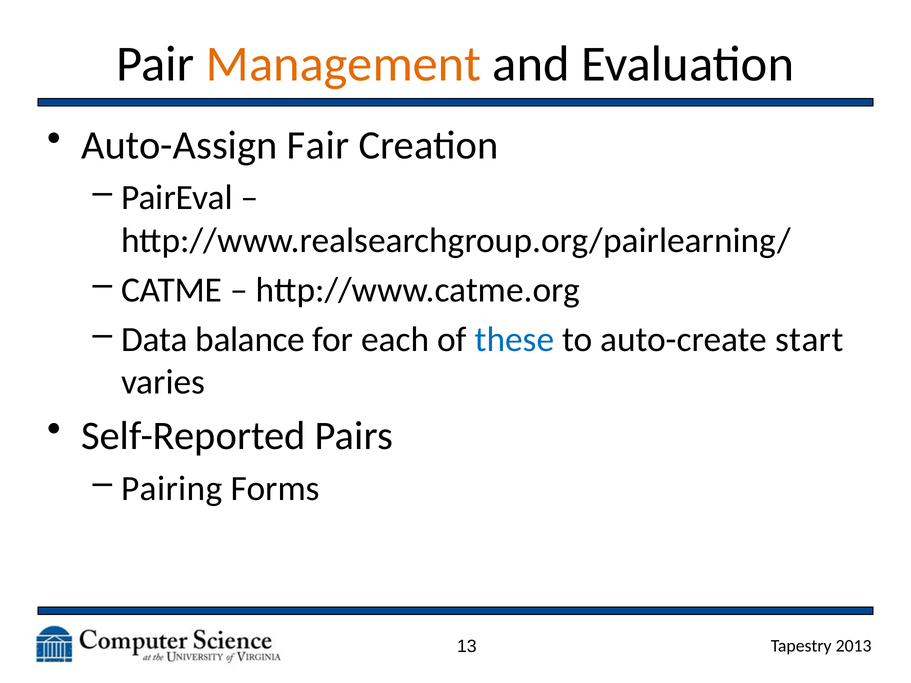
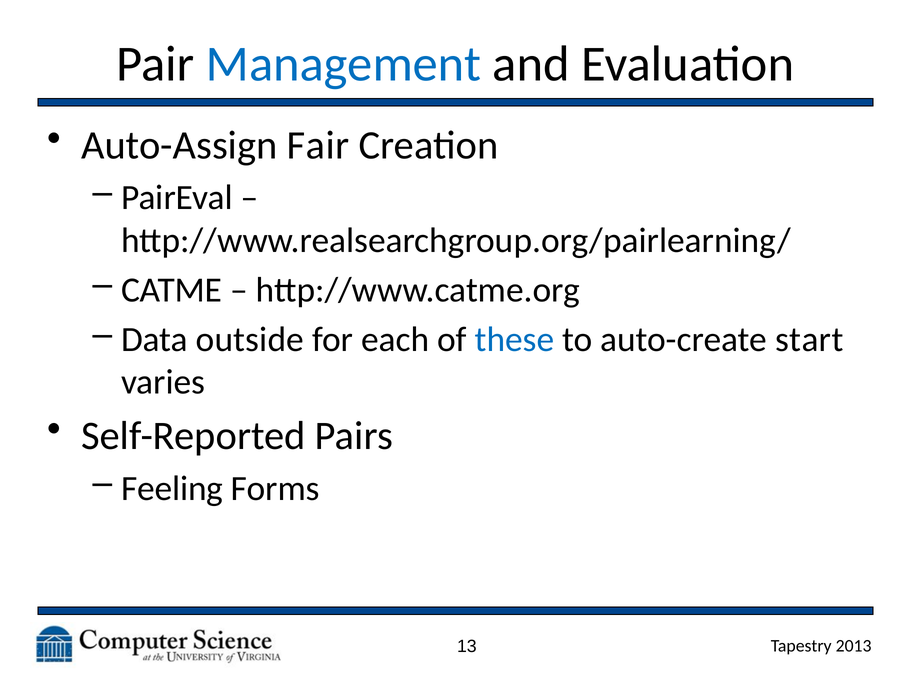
Management colour: orange -> blue
balance: balance -> outside
Pairing: Pairing -> Feeling
